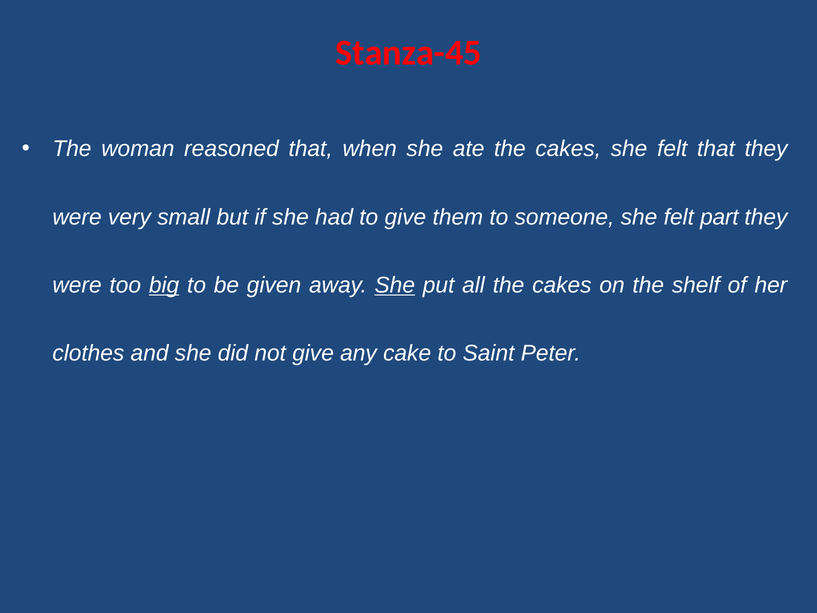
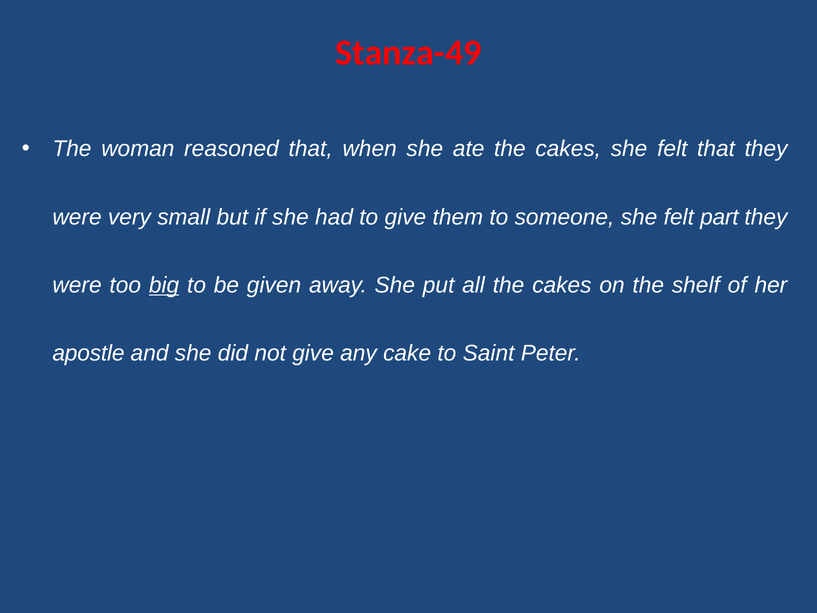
Stanza-45: Stanza-45 -> Stanza-49
She at (395, 285) underline: present -> none
clothes: clothes -> apostle
